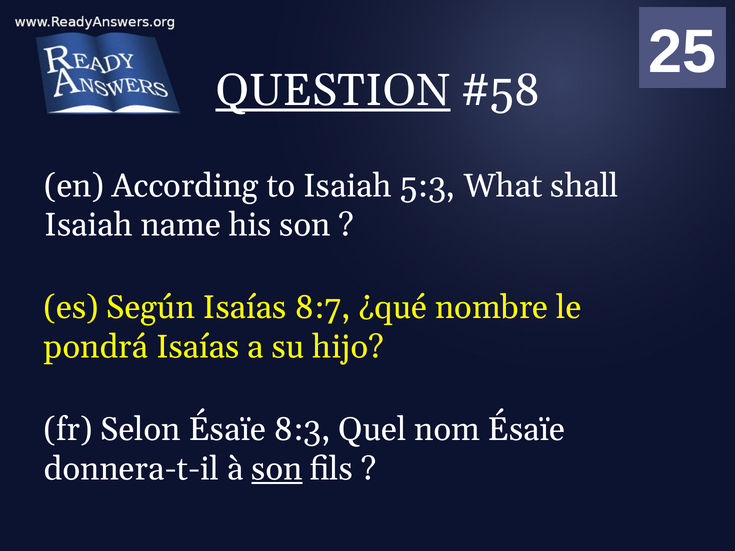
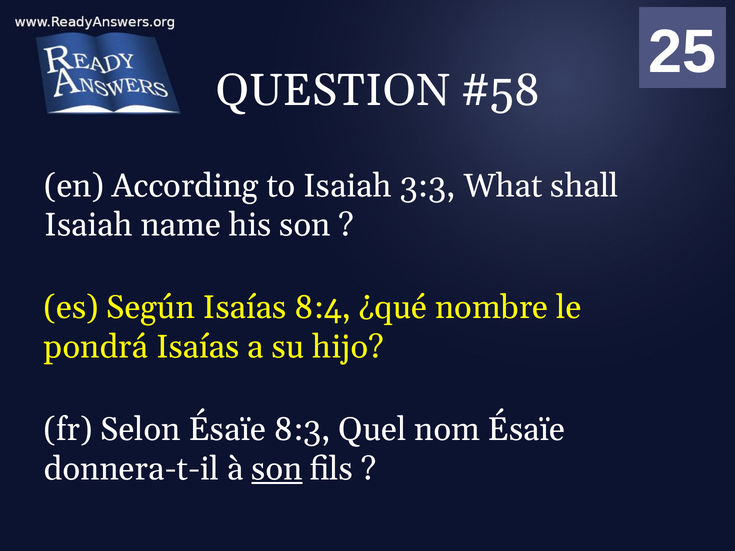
QUESTION underline: present -> none
5:3: 5:3 -> 3:3
8:7: 8:7 -> 8:4
